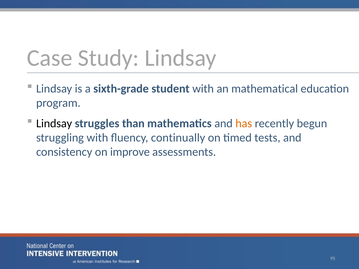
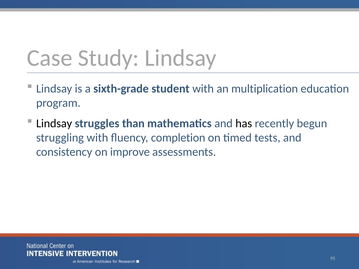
mathematical: mathematical -> multiplication
has colour: orange -> black
continually: continually -> completion
